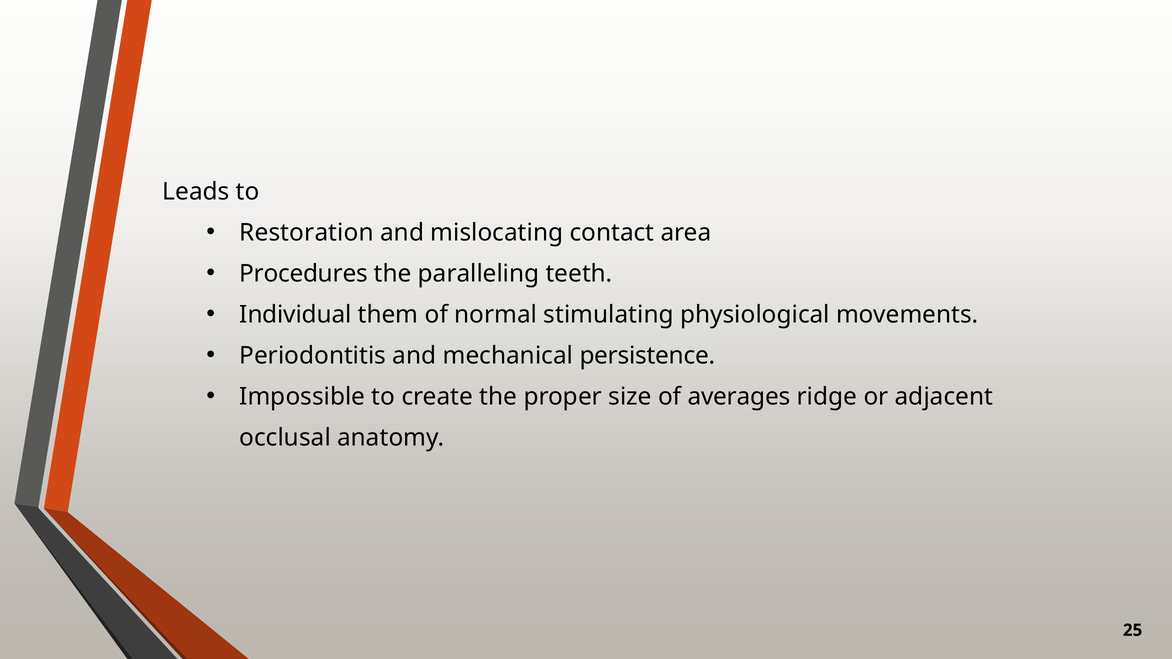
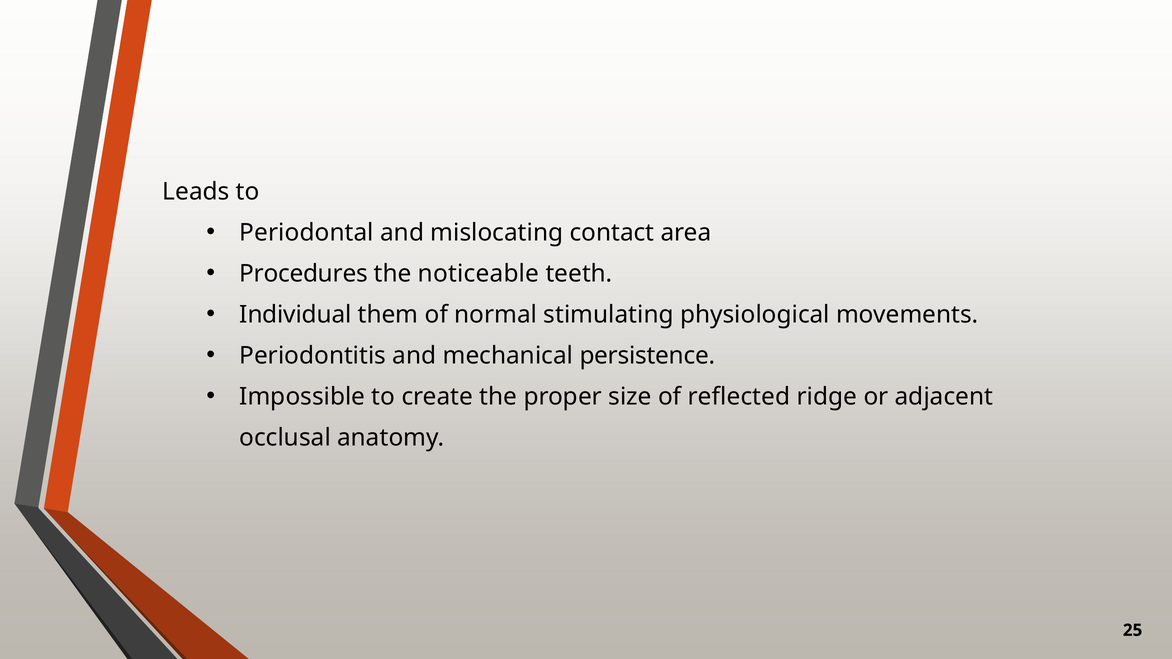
Restoration: Restoration -> Periodontal
paralleling: paralleling -> noticeable
averages: averages -> reflected
